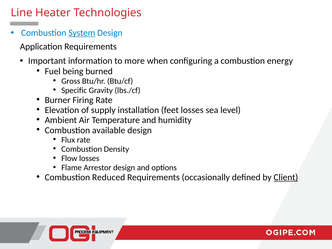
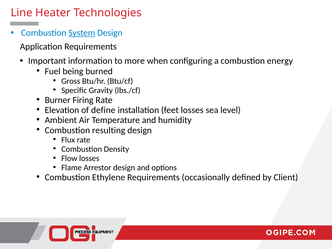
supply: supply -> define
available: available -> resulting
Reduced: Reduced -> Ethylene
Client underline: present -> none
